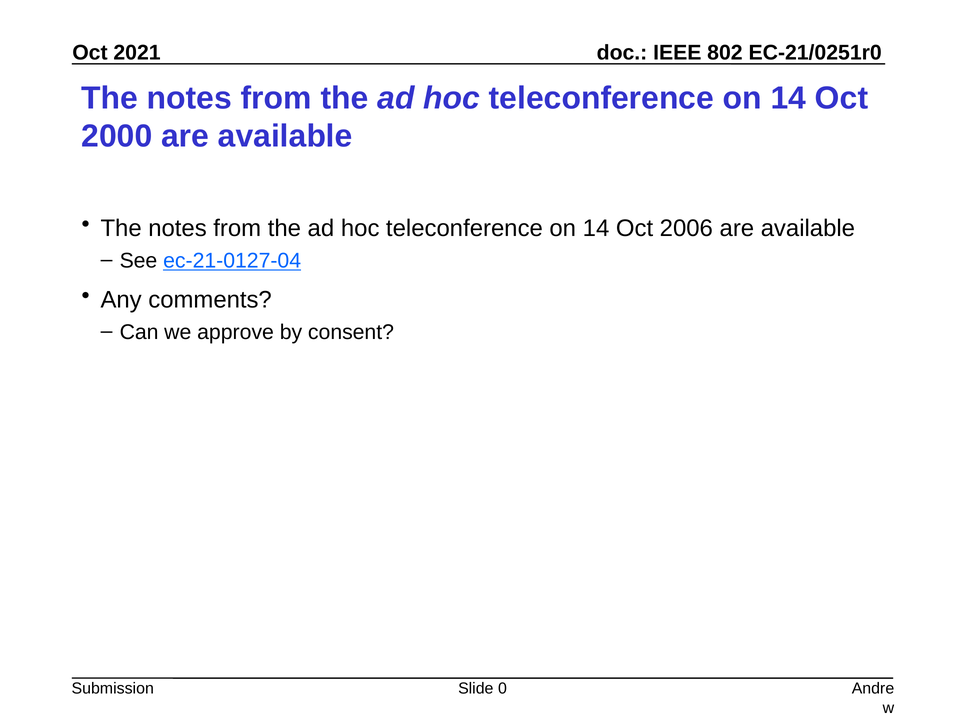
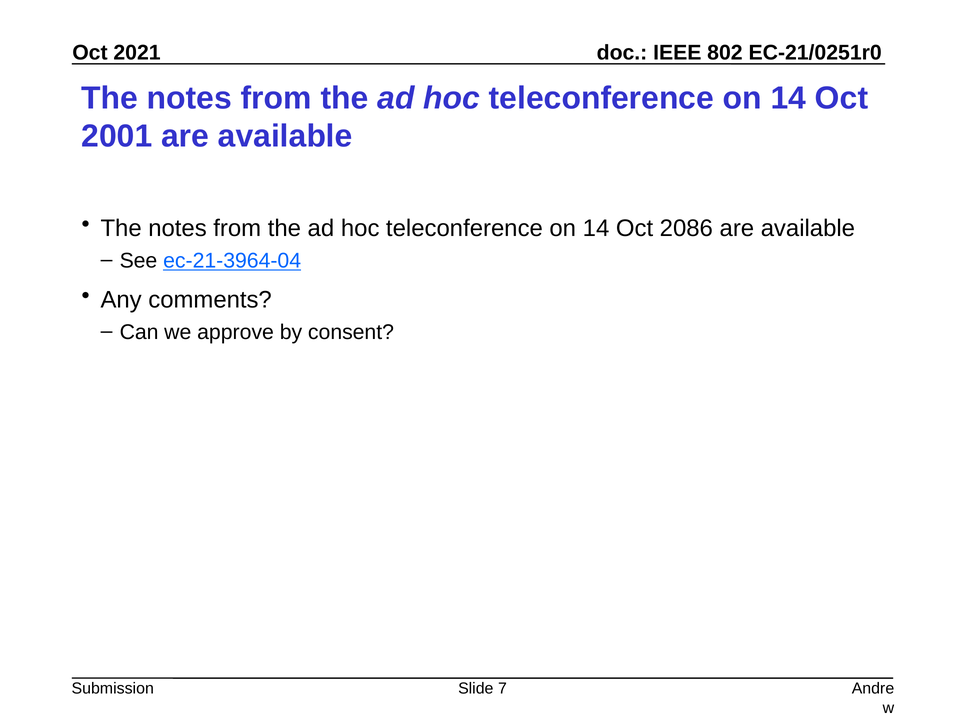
2000: 2000 -> 2001
2006: 2006 -> 2086
ec-21-0127-04: ec-21-0127-04 -> ec-21-3964-04
0: 0 -> 7
